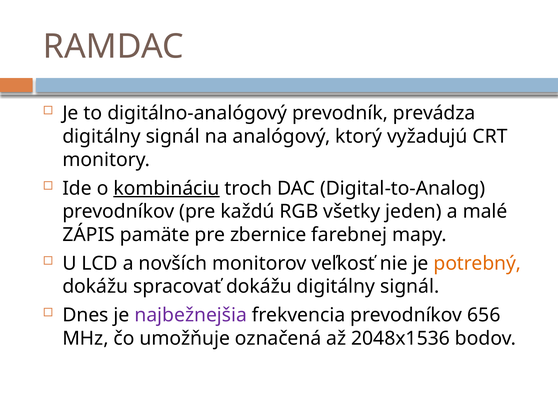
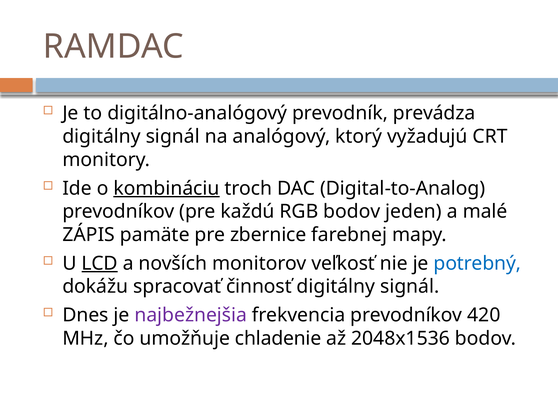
RGB všetky: všetky -> bodov
LCD underline: none -> present
potrebný colour: orange -> blue
spracovať dokážu: dokážu -> činnosť
656: 656 -> 420
označená: označená -> chladenie
